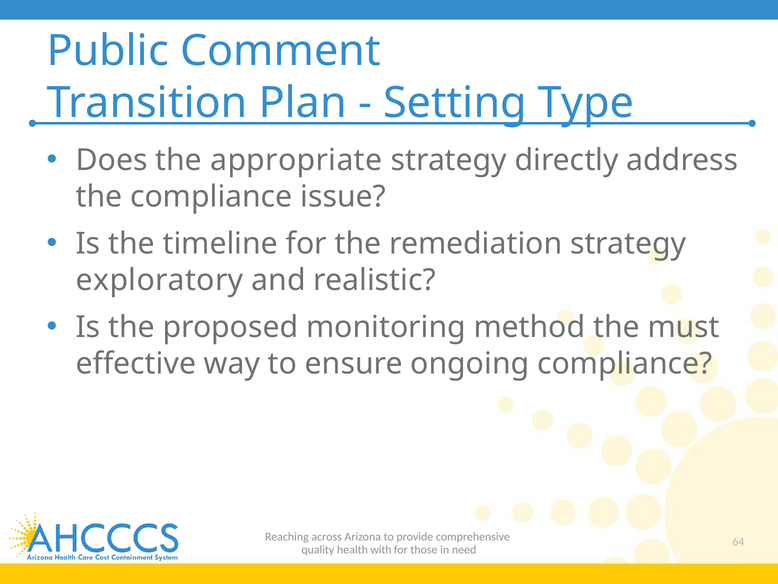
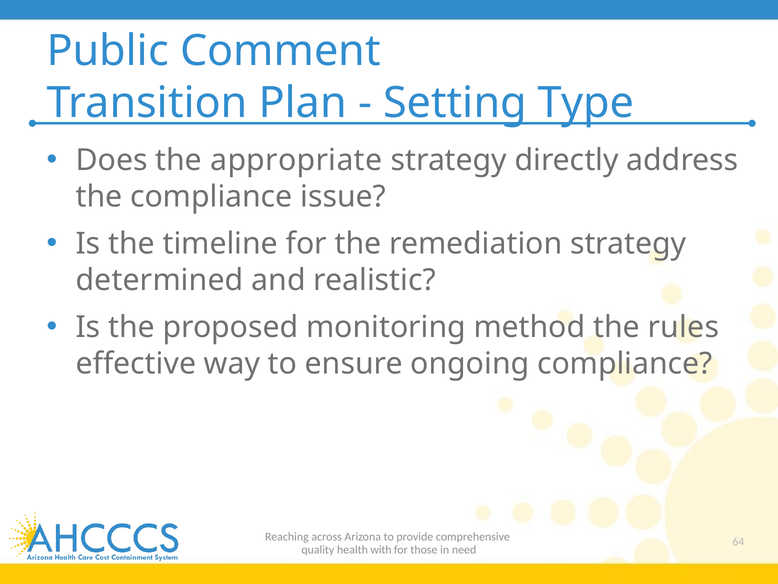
exploratory: exploratory -> determined
must: must -> rules
